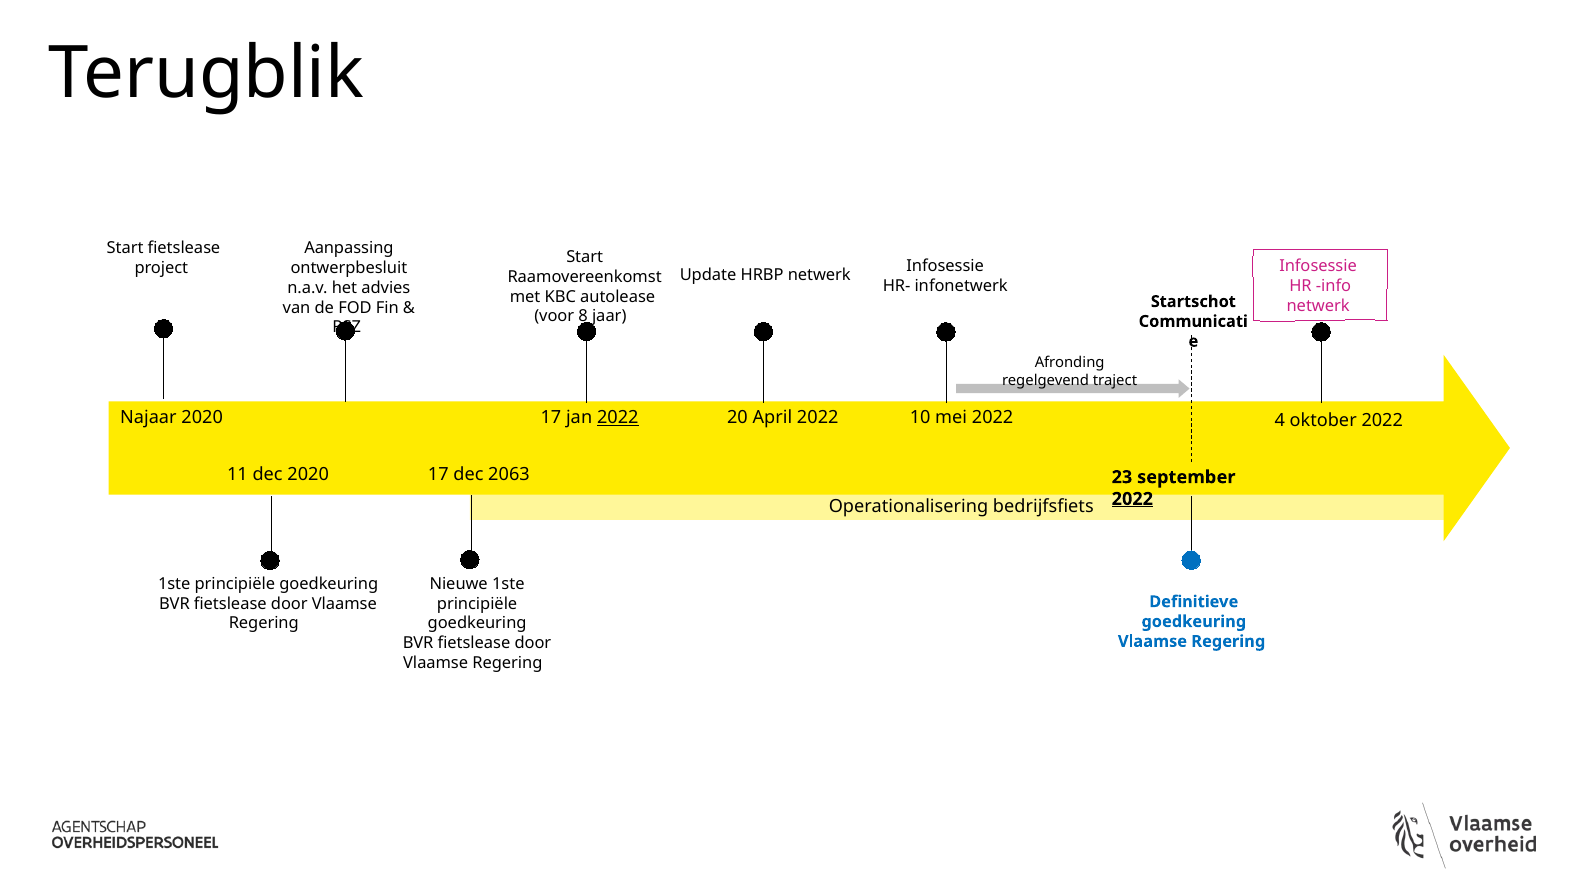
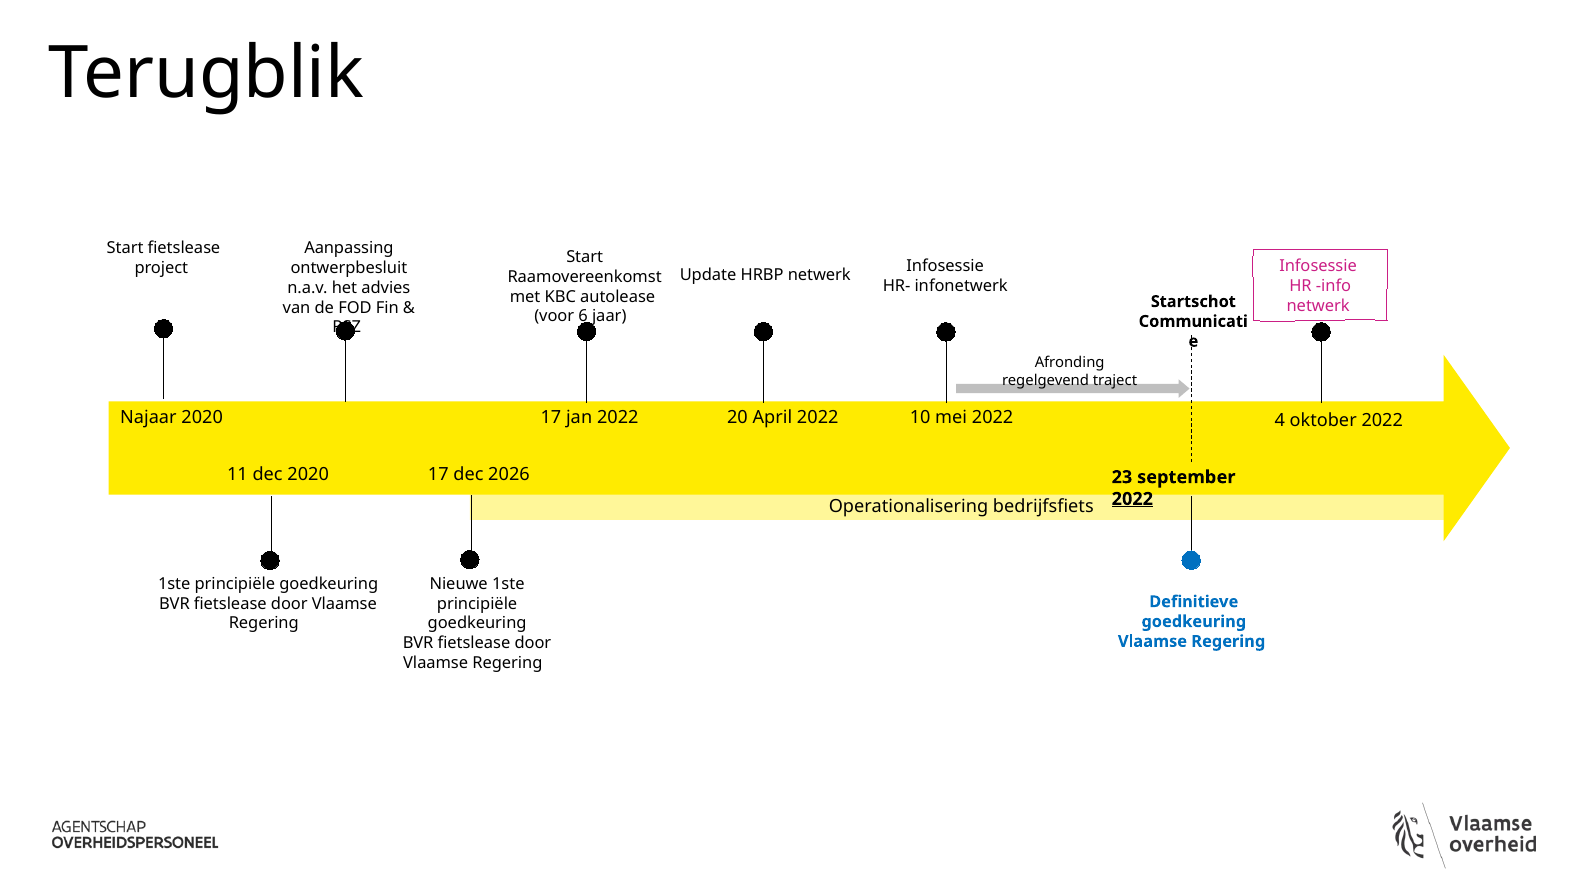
8: 8 -> 6
2022 at (618, 418) underline: present -> none
2063: 2063 -> 2026
